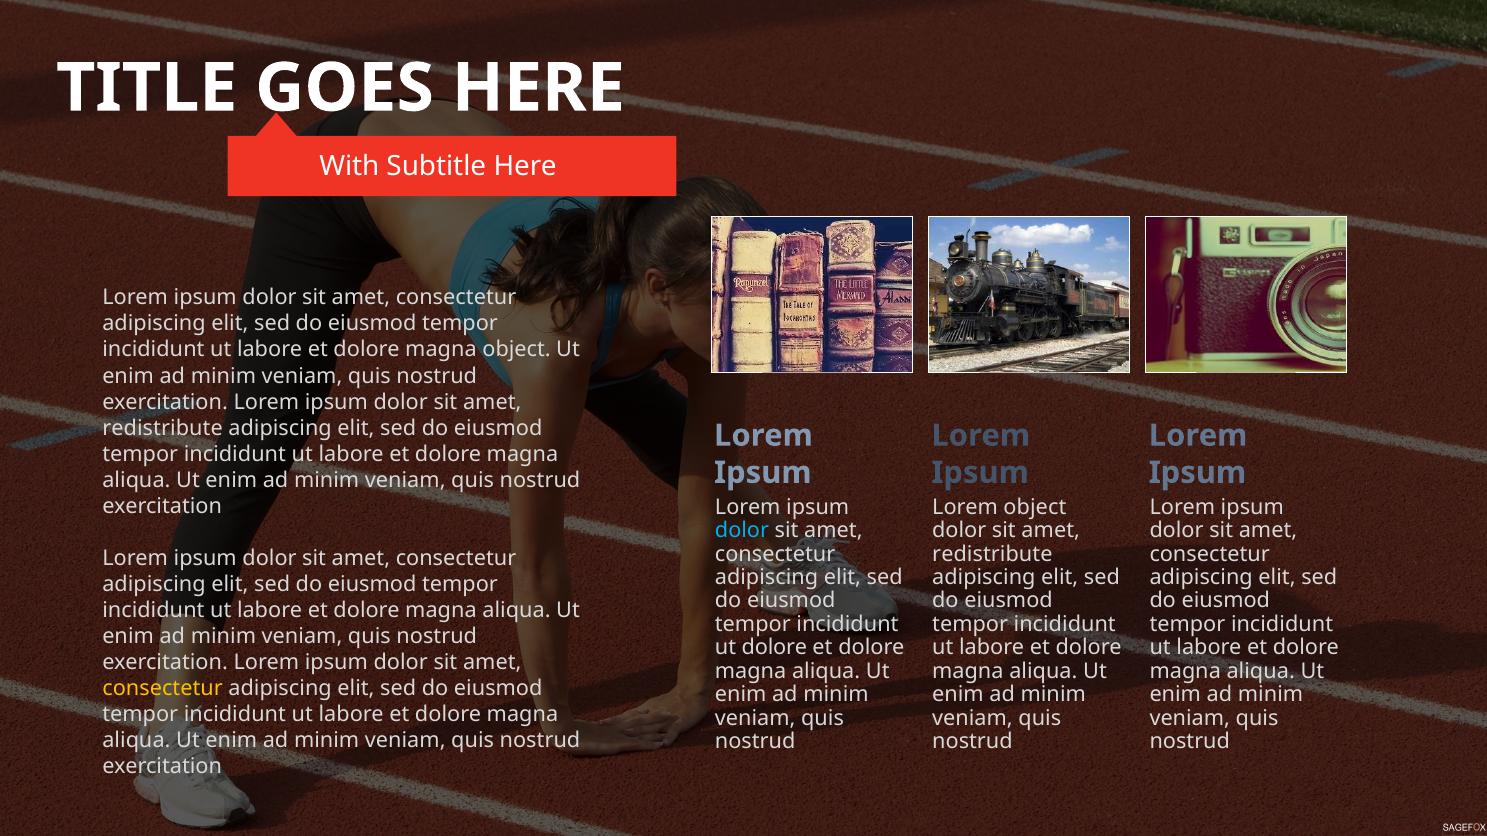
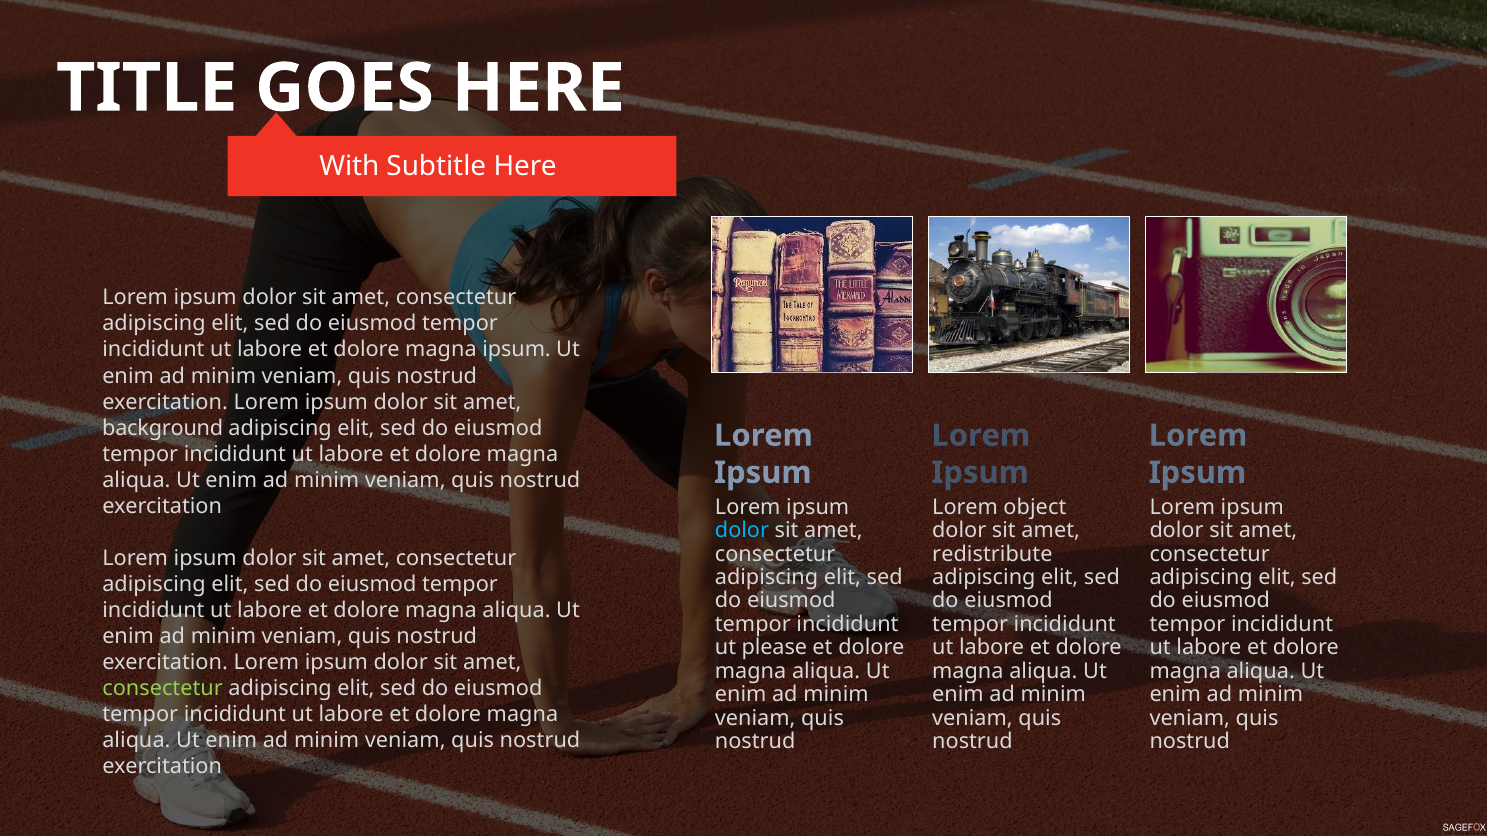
magna object: object -> ipsum
redistribute at (163, 428): redistribute -> background
ut dolore: dolore -> please
consectetur at (163, 689) colour: yellow -> light green
